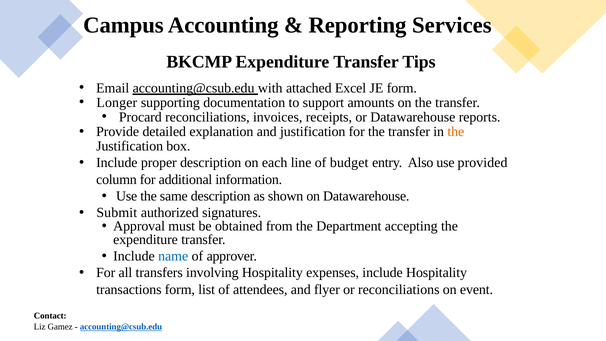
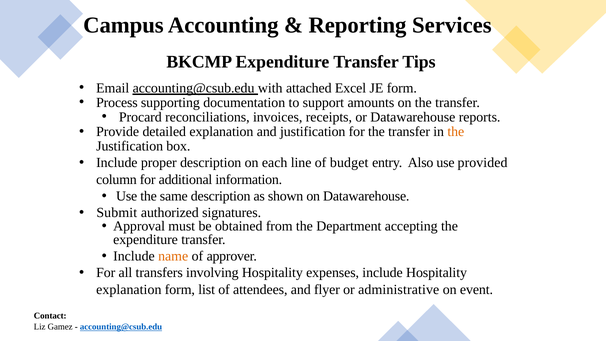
Longer: Longer -> Process
name colour: blue -> orange
transactions at (129, 289): transactions -> explanation
or reconciliations: reconciliations -> administrative
